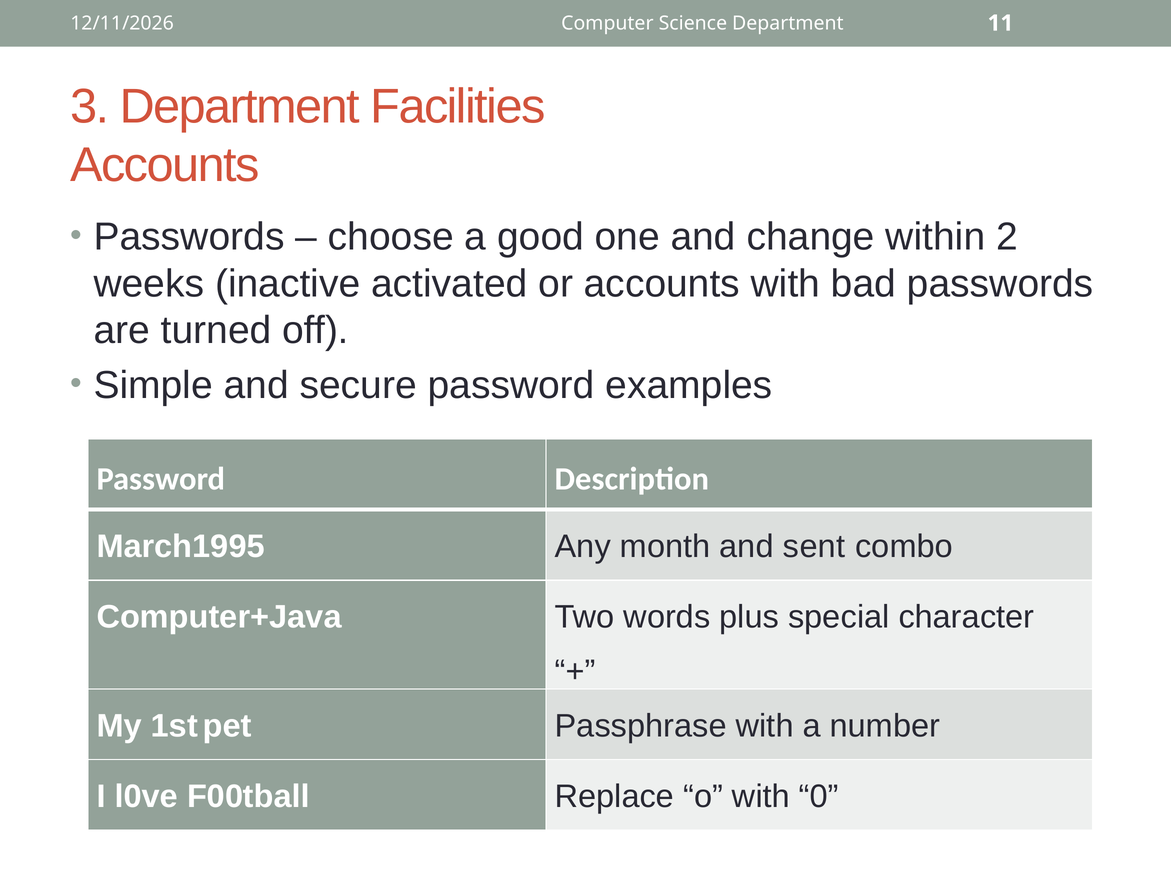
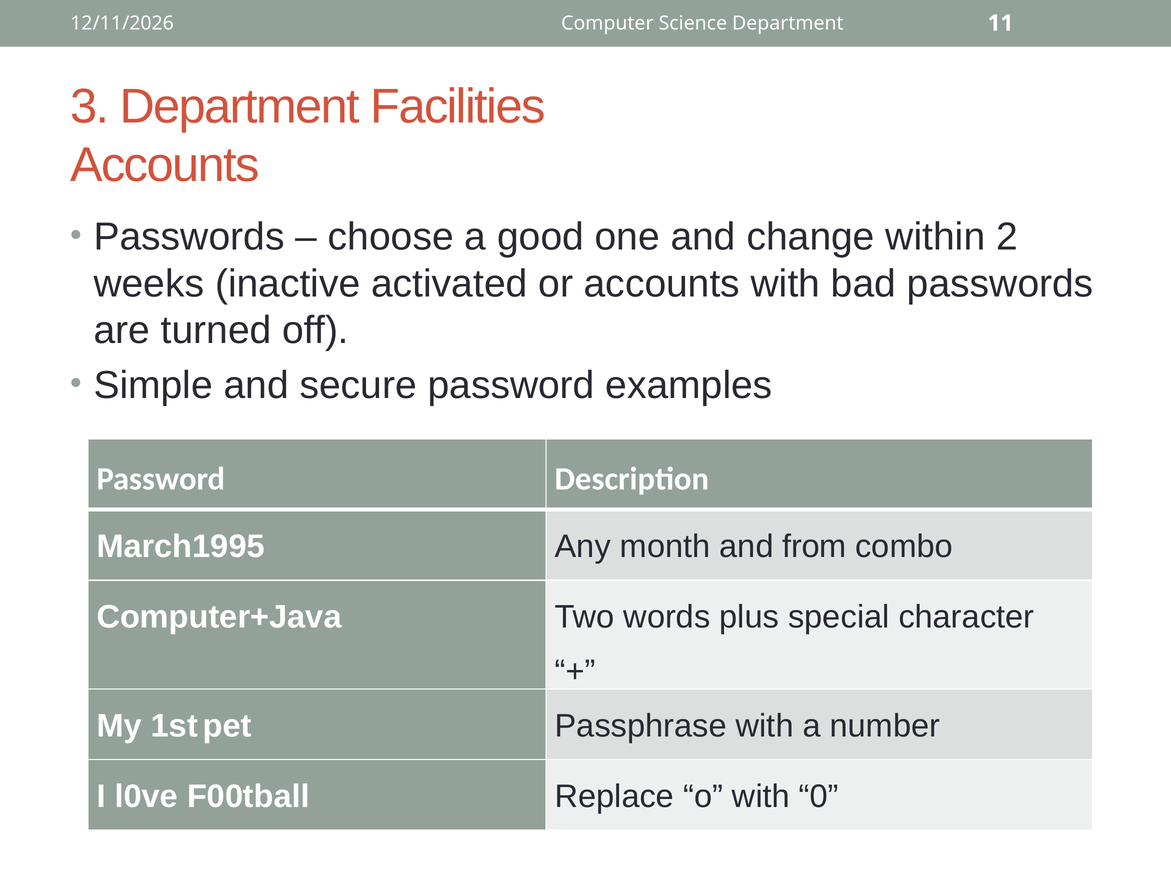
sent: sent -> from
